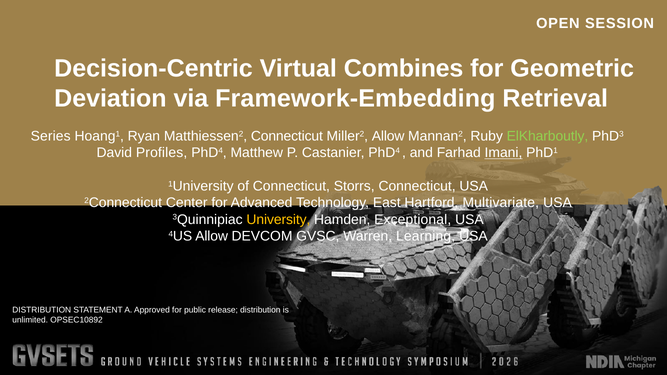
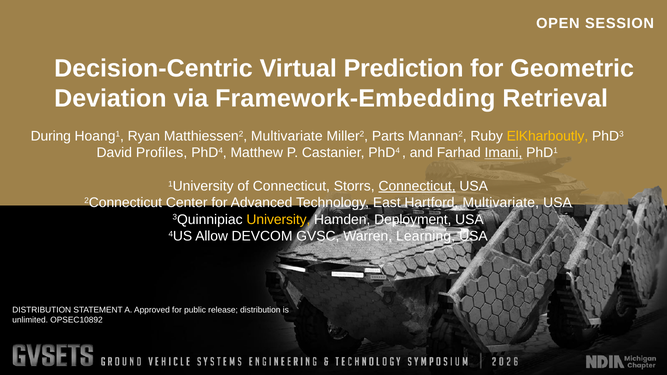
Combines: Combines -> Prediction
Series: Series -> During
Matthiessen2 Connecticut: Connecticut -> Multivariate
Miller2 Allow: Allow -> Parts
ElKharboutly colour: light green -> yellow
Connecticut at (417, 186) underline: none -> present
Exceptional: Exceptional -> Deployment
